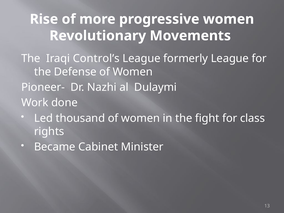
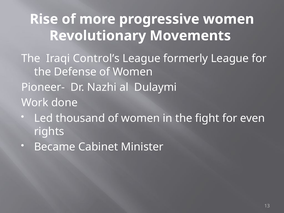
class: class -> even
